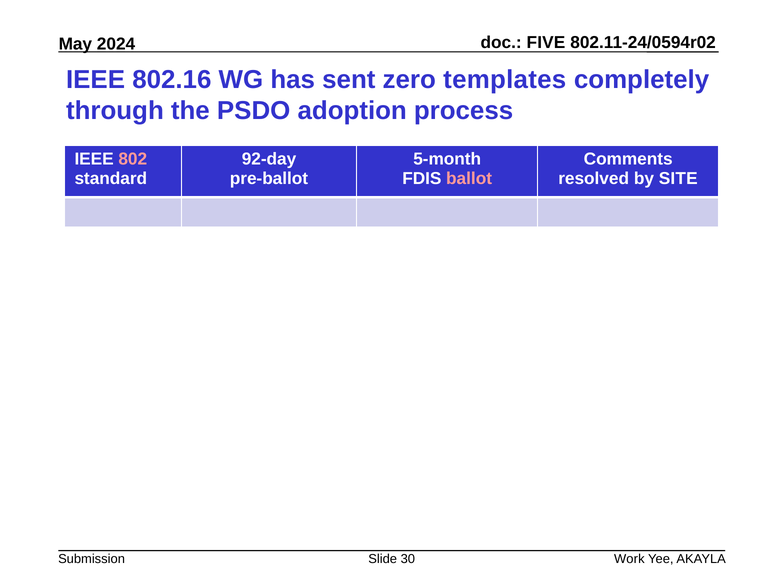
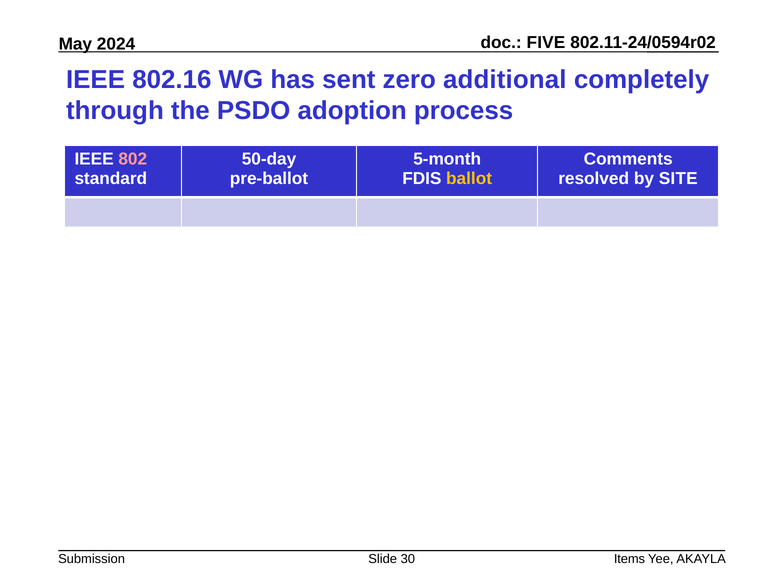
templates: templates -> additional
92-day: 92-day -> 50-day
ballot colour: pink -> yellow
Work: Work -> Items
